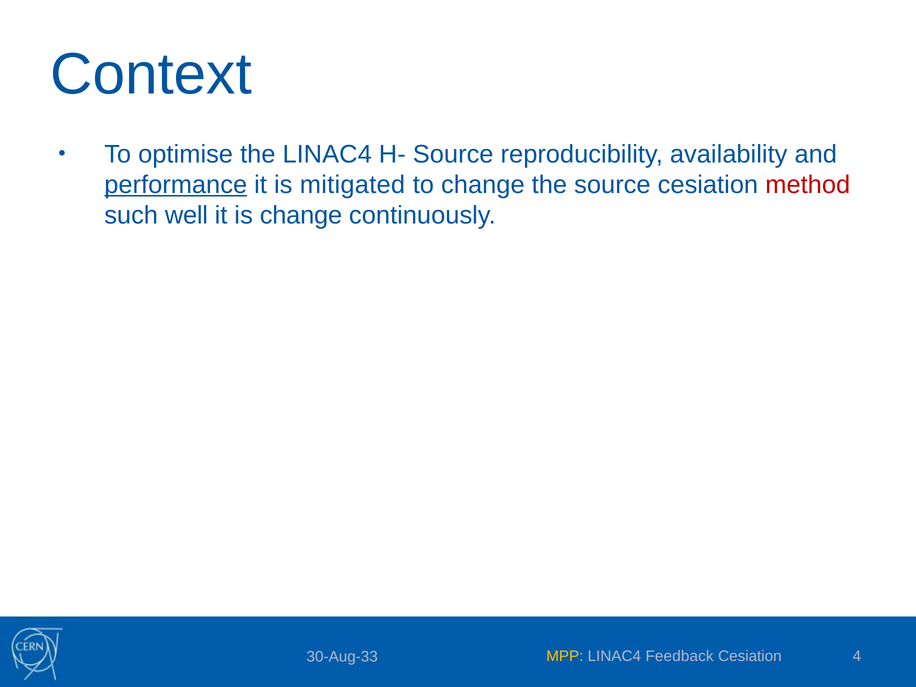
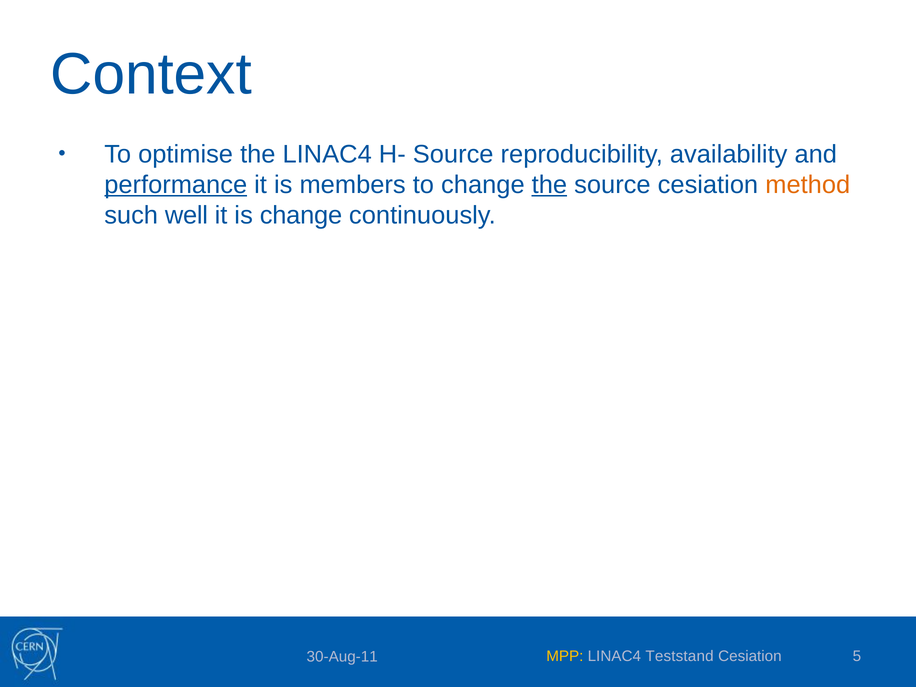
mitigated: mitigated -> members
the at (549, 185) underline: none -> present
method colour: red -> orange
Feedback: Feedback -> Teststand
4: 4 -> 5
30-Aug-33: 30-Aug-33 -> 30-Aug-11
